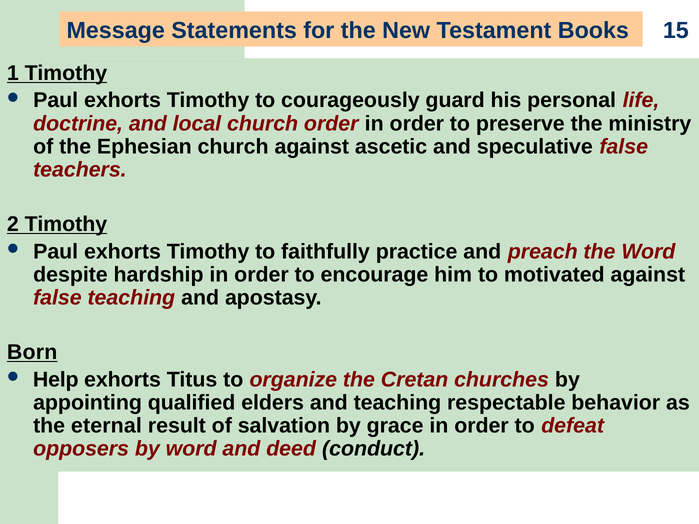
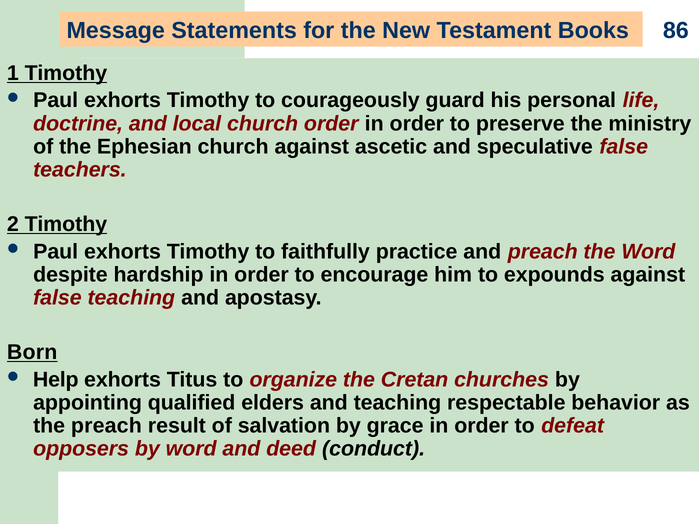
15: 15 -> 86
motivated: motivated -> expounds
the eternal: eternal -> preach
